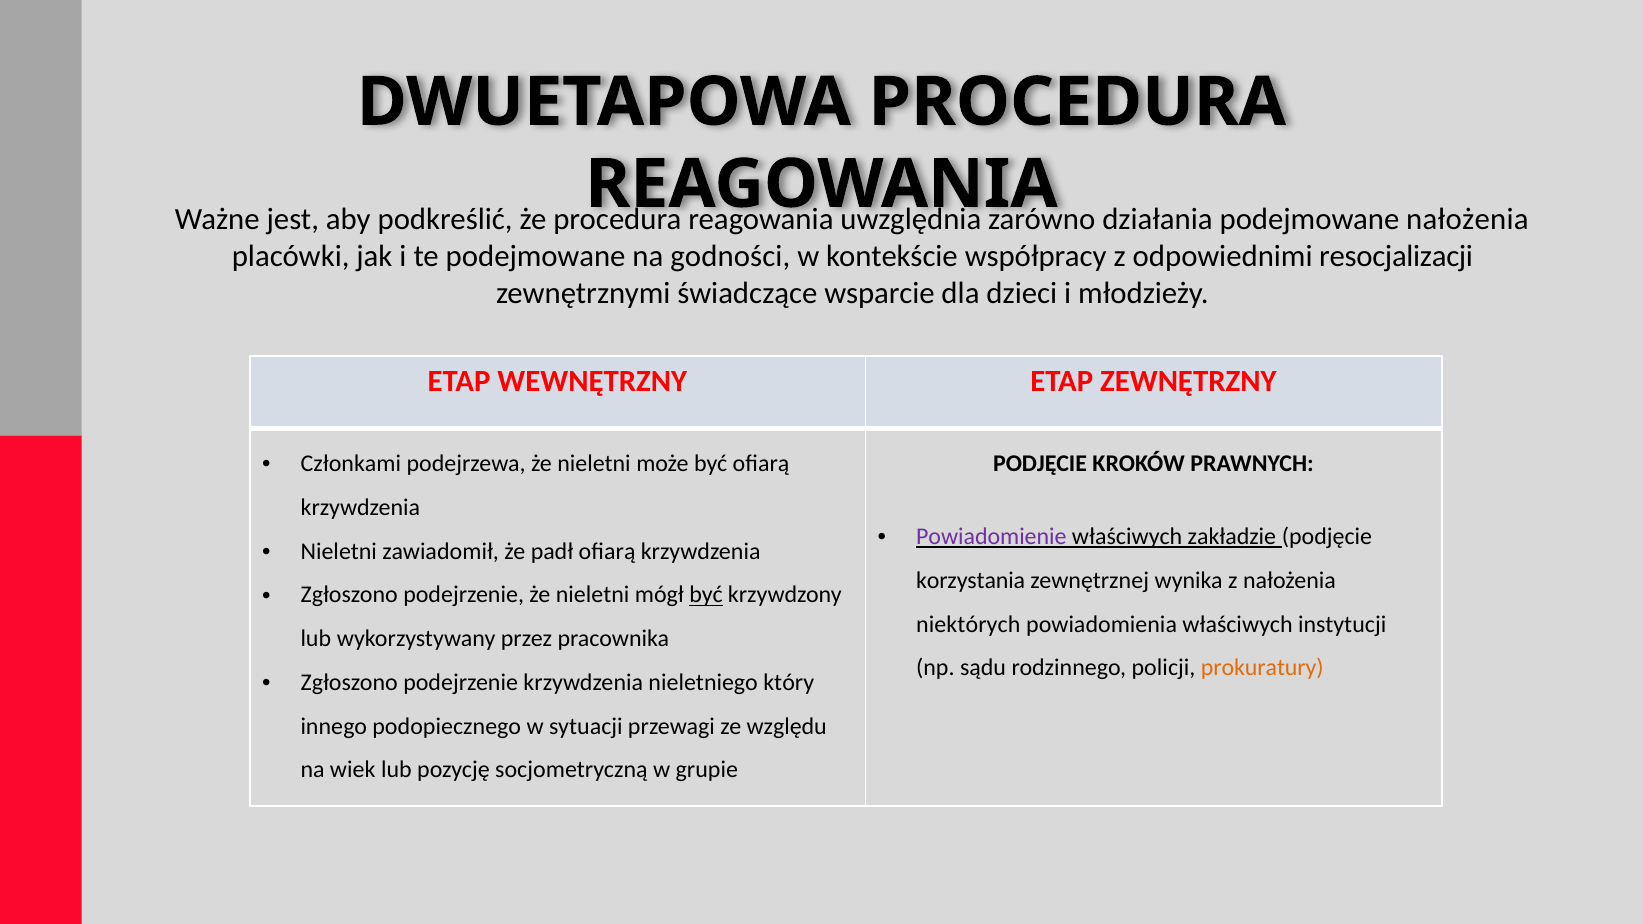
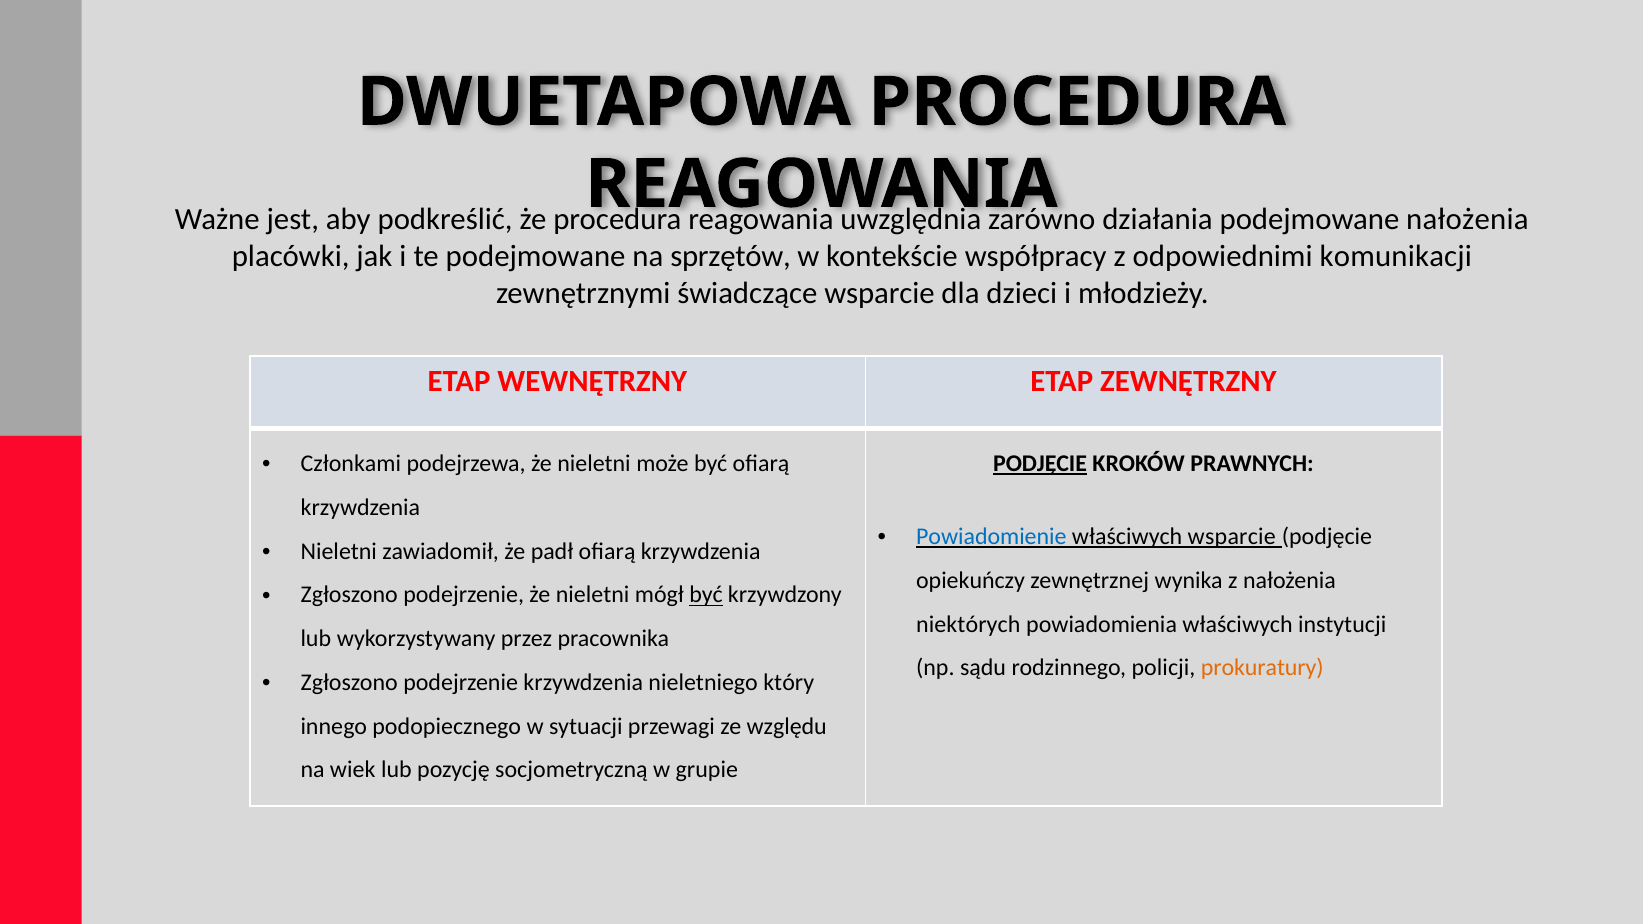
godności: godności -> sprzętów
resocjalizacji: resocjalizacji -> komunikacji
PODJĘCIE at (1040, 464) underline: none -> present
Powiadomienie colour: purple -> blue
właściwych zakładzie: zakładzie -> wsparcie
korzystania: korzystania -> opiekuńczy
